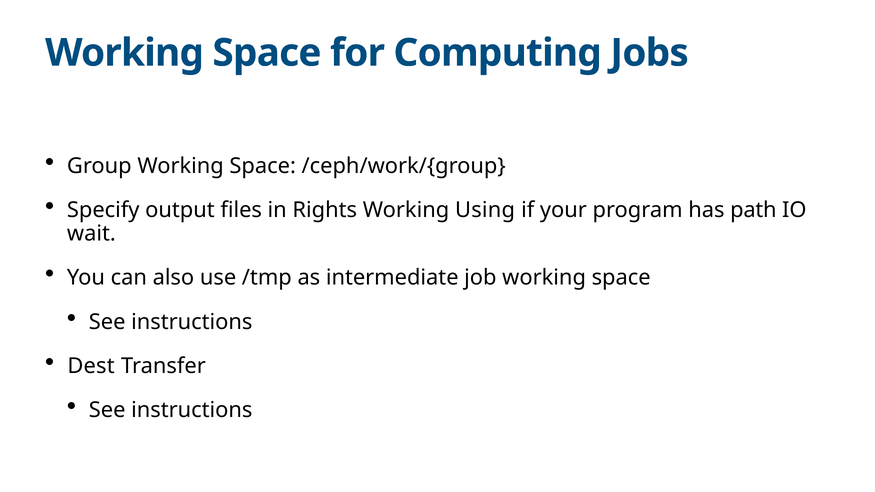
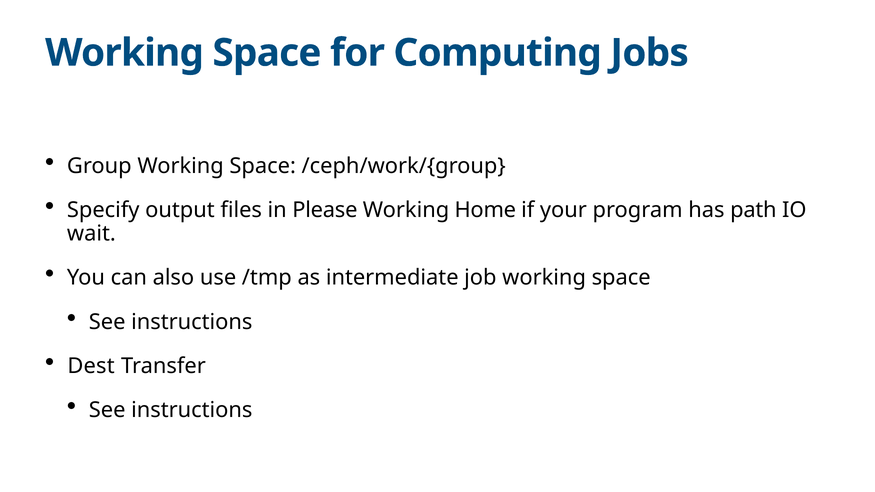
Rights: Rights -> Please
Using: Using -> Home
